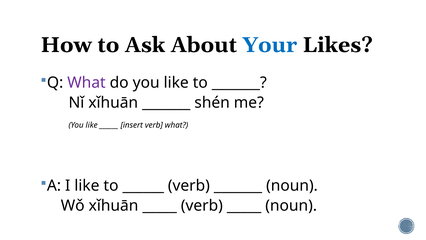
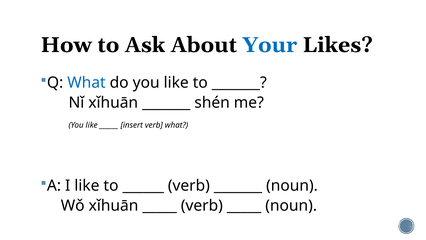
What at (86, 83) colour: purple -> blue
